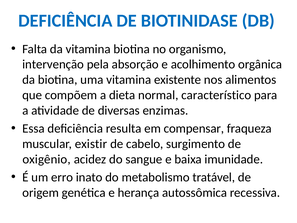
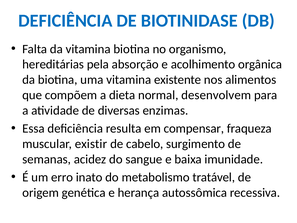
intervenção: intervenção -> hereditárias
característico: característico -> desenvolvem
oxigênio: oxigênio -> semanas
